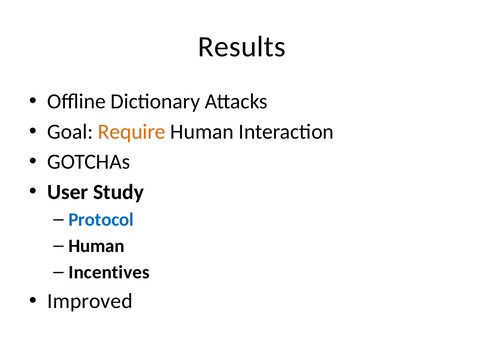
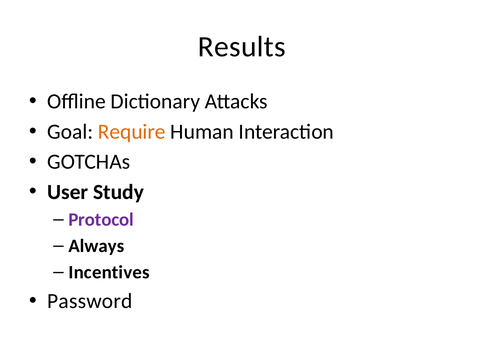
Protocol colour: blue -> purple
Human at (96, 246): Human -> Always
Improved: Improved -> Password
